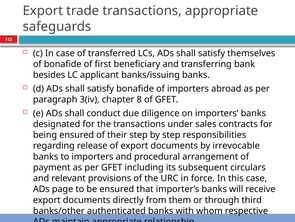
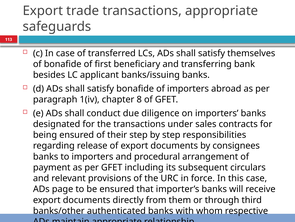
3(iv: 3(iv -> 1(iv
irrevocable: irrevocable -> consignees
